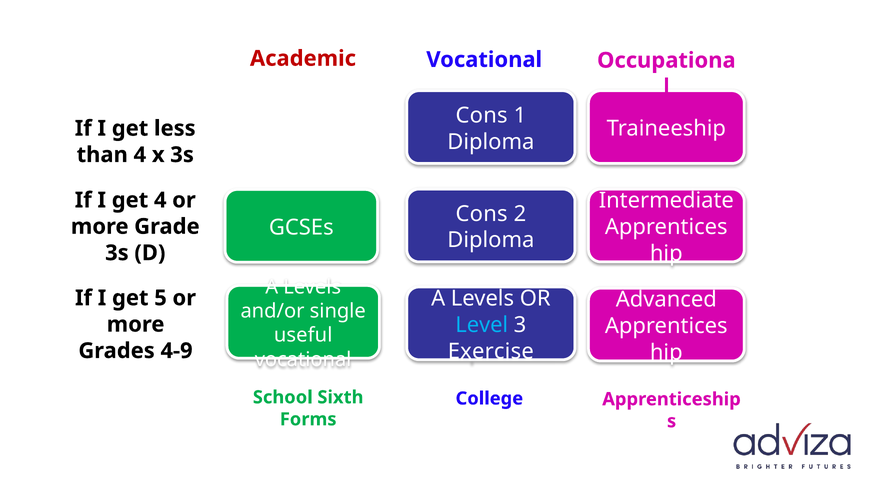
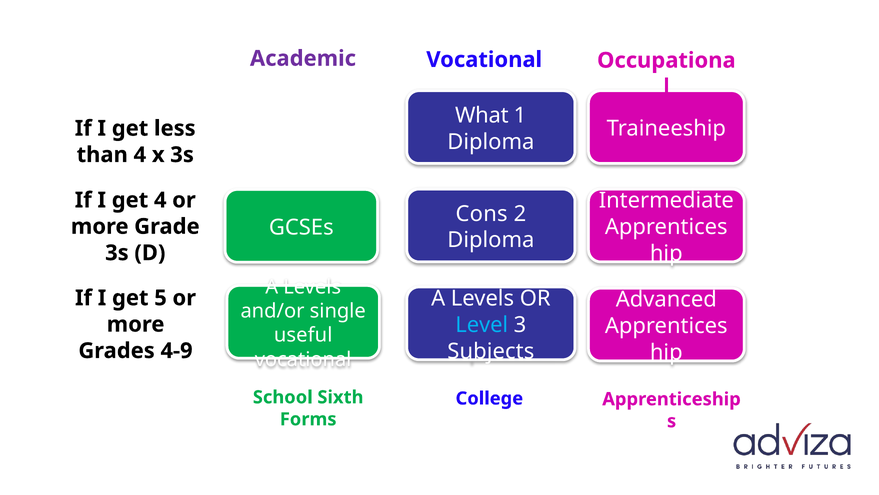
Academic colour: red -> purple
Cons at (482, 115): Cons -> What
Exercise: Exercise -> Subjects
